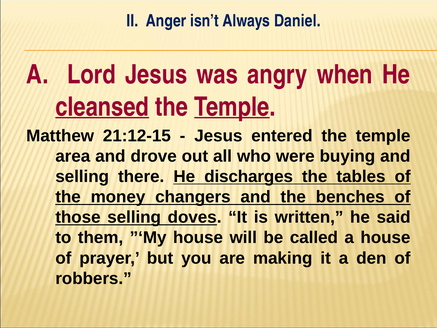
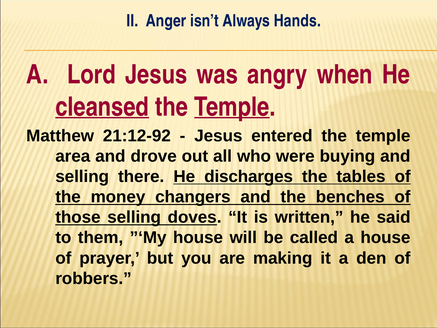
Daniel: Daniel -> Hands
21:12-15: 21:12-15 -> 21:12-92
